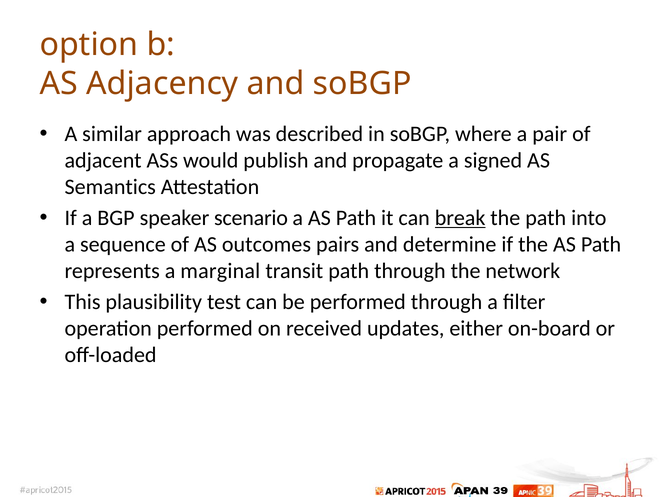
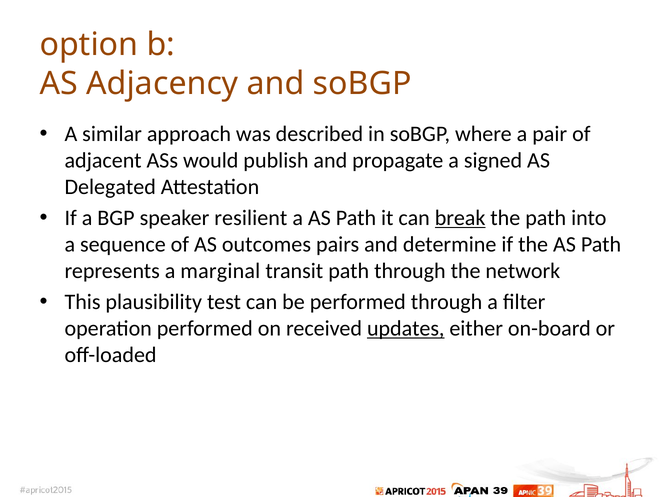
Semantics: Semantics -> Delegated
scenario: scenario -> resilient
updates underline: none -> present
